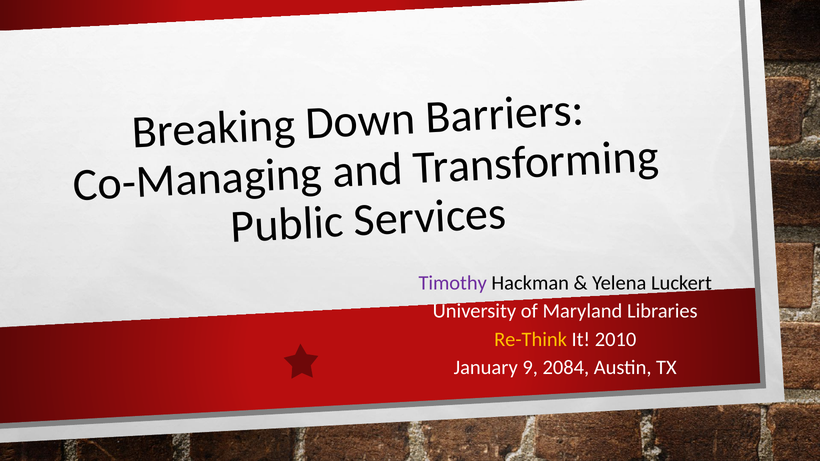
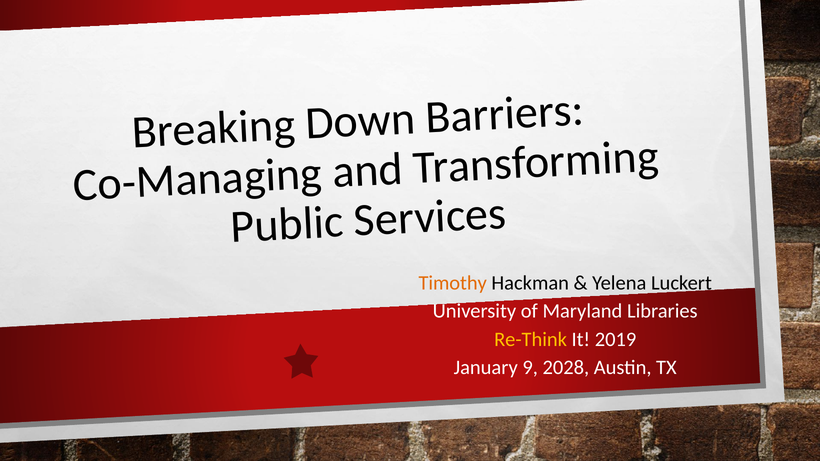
Timothy colour: purple -> orange
2010: 2010 -> 2019
2084: 2084 -> 2028
